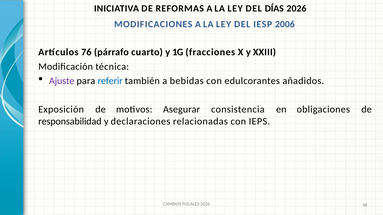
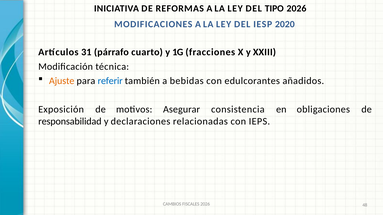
DÍAS: DÍAS -> TIPO
2006: 2006 -> 2020
76: 76 -> 31
Ajuste colour: purple -> orange
